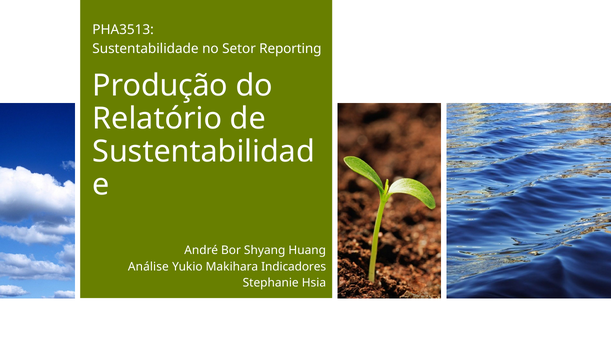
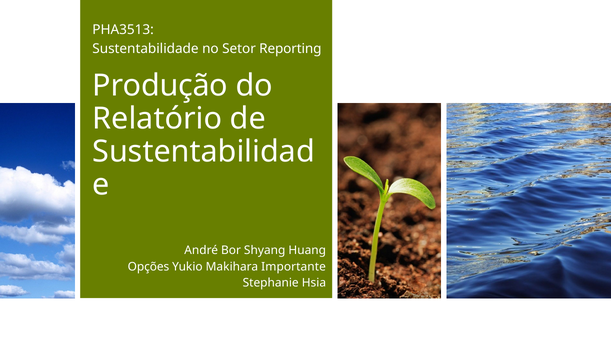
Análise: Análise -> Opções
Indicadores: Indicadores -> Importante
